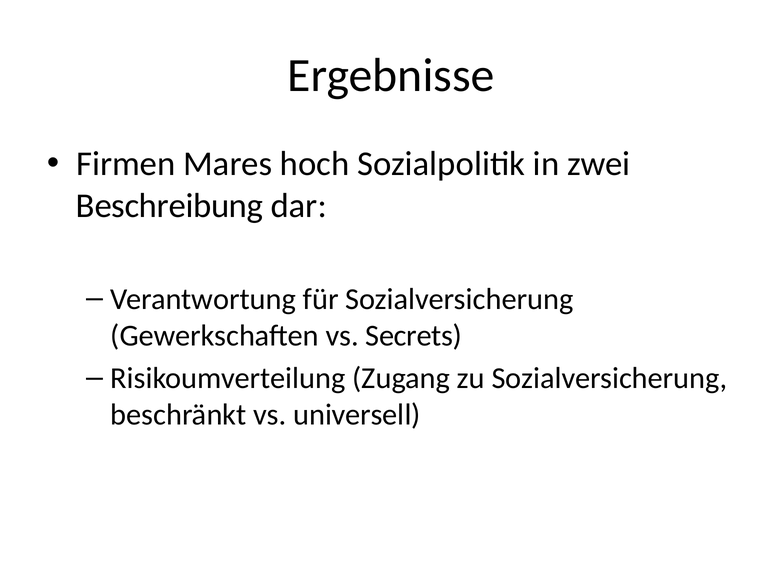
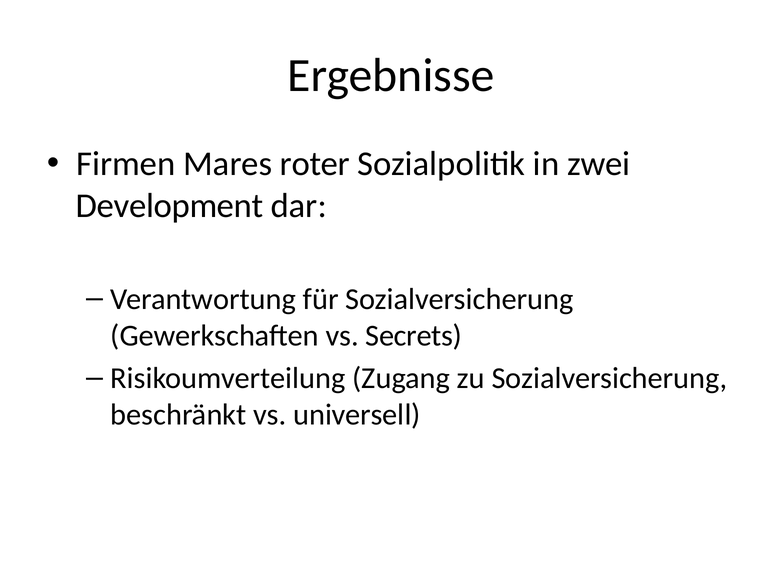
hoch: hoch -> roter
Beschreibung: Beschreibung -> Development
